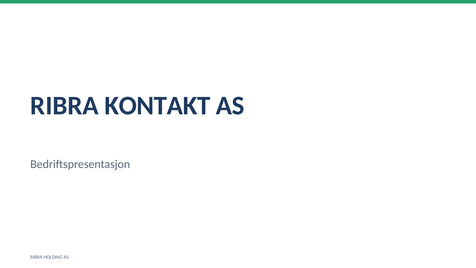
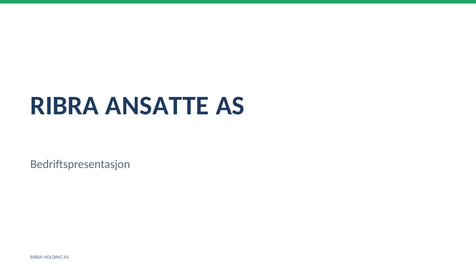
KONTAKT: KONTAKT -> ANSATTE
